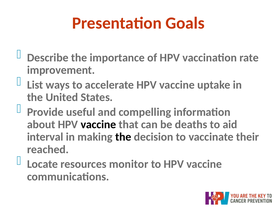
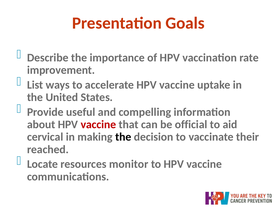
vaccine at (98, 124) colour: black -> red
deaths: deaths -> official
interval: interval -> cervical
